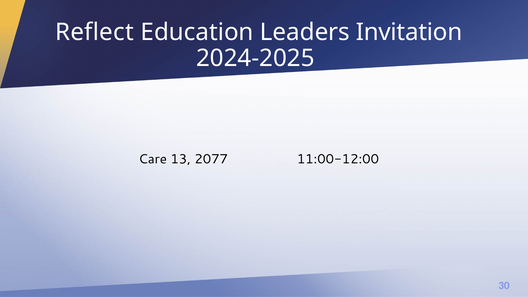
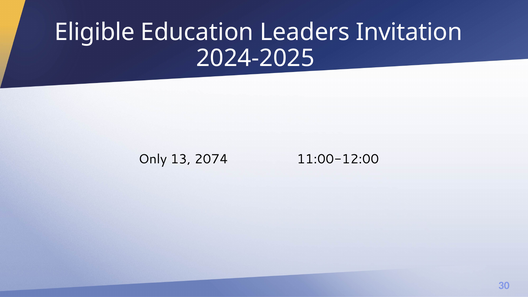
Reflect: Reflect -> Eligible
Care: Care -> Only
2077: 2077 -> 2074
